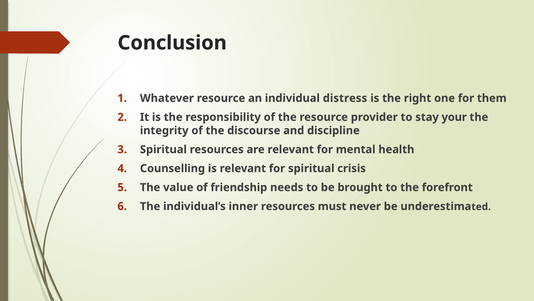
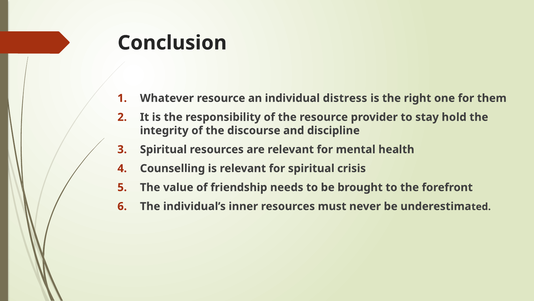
your: your -> hold
